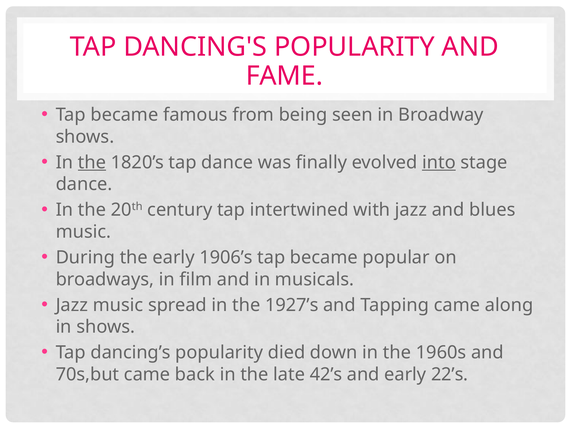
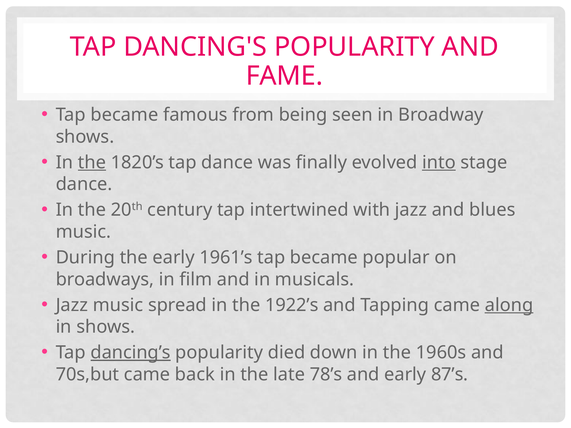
1906’s: 1906’s -> 1961’s
1927’s: 1927’s -> 1922’s
along underline: none -> present
dancing’s underline: none -> present
42’s: 42’s -> 78’s
22’s: 22’s -> 87’s
